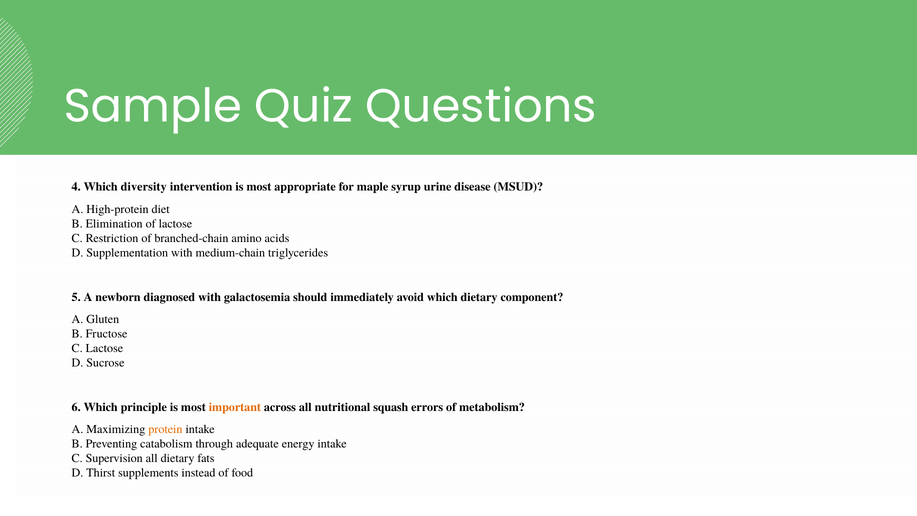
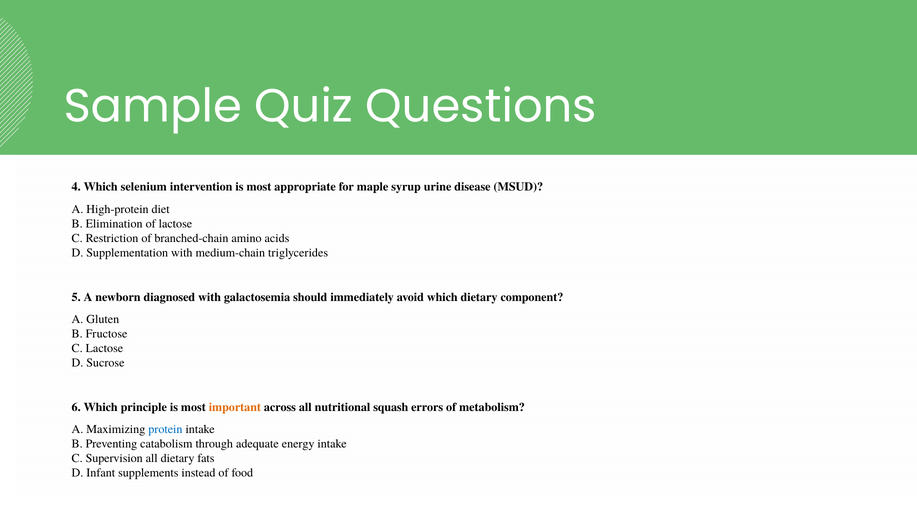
diversity: diversity -> selenium
protein colour: orange -> blue
Thirst: Thirst -> Infant
